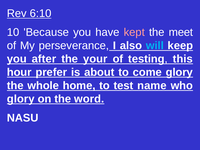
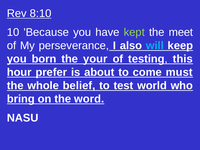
6:10: 6:10 -> 8:10
kept colour: pink -> light green
after: after -> born
come glory: glory -> must
home: home -> belief
name: name -> world
glory at (21, 99): glory -> bring
